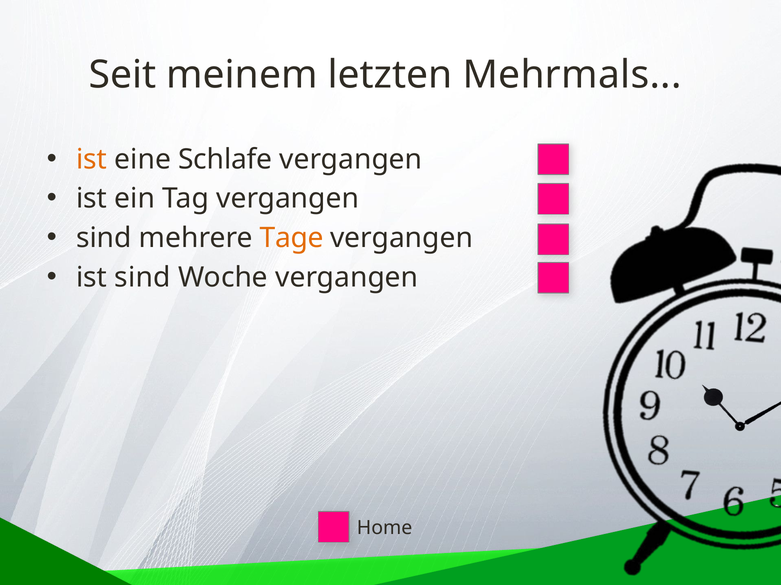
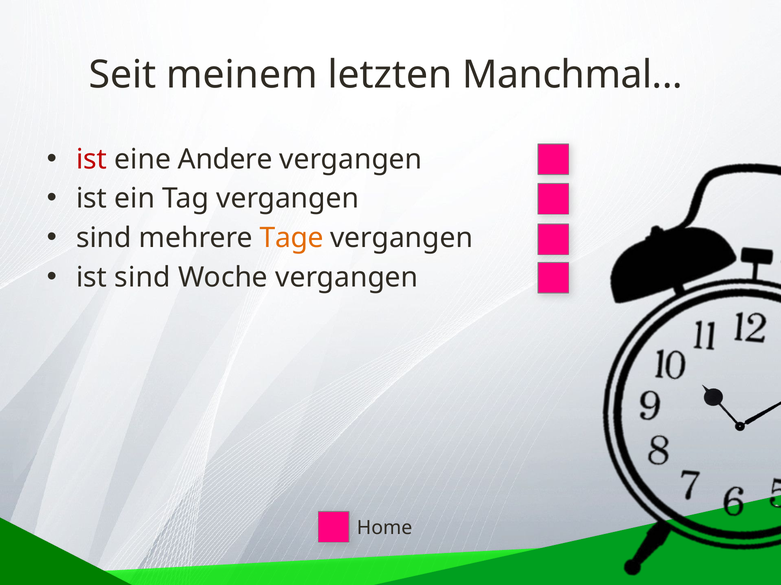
Mehrmals: Mehrmals -> Manchmal
ist at (92, 159) colour: orange -> red
Schlafe: Schlafe -> Andere
